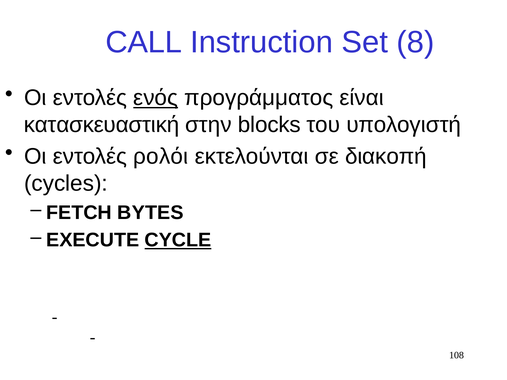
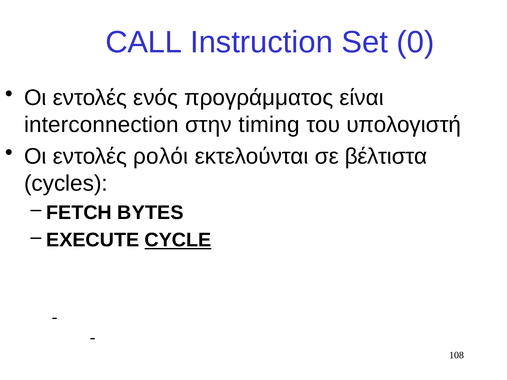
8: 8 -> 0
ενός underline: present -> none
κατασκευαστική: κατασκευαστική -> interconnection
blocks: blocks -> timing
διακοπή: διακοπή -> βέλτιστα
